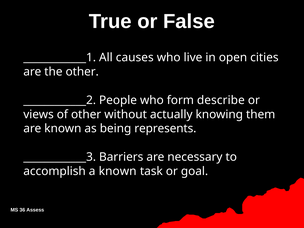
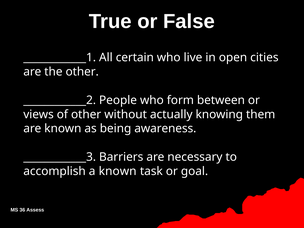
causes: causes -> certain
describe: describe -> between
represents: represents -> awareness
